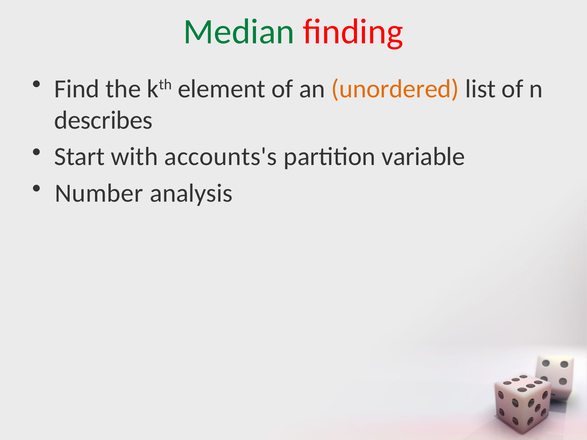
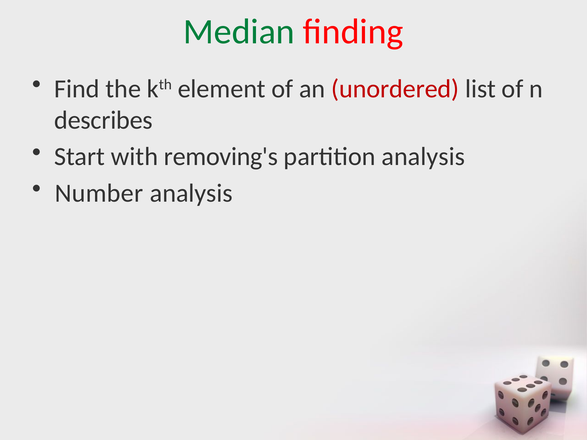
unordered colour: orange -> red
accounts's: accounts's -> removing's
partition variable: variable -> analysis
